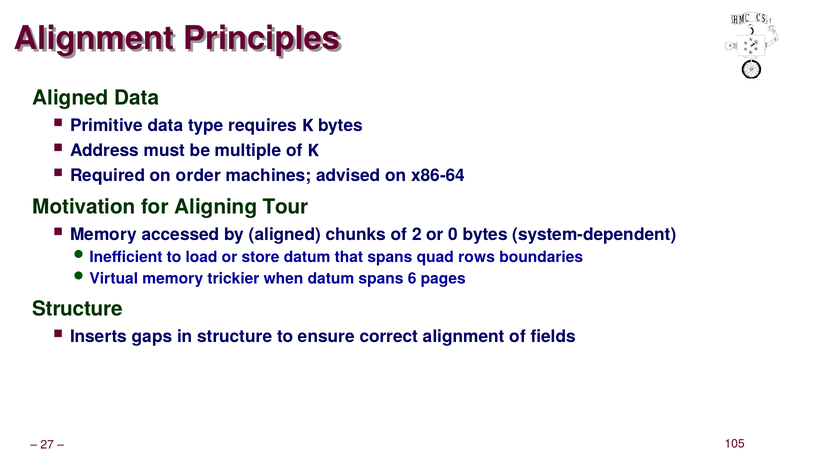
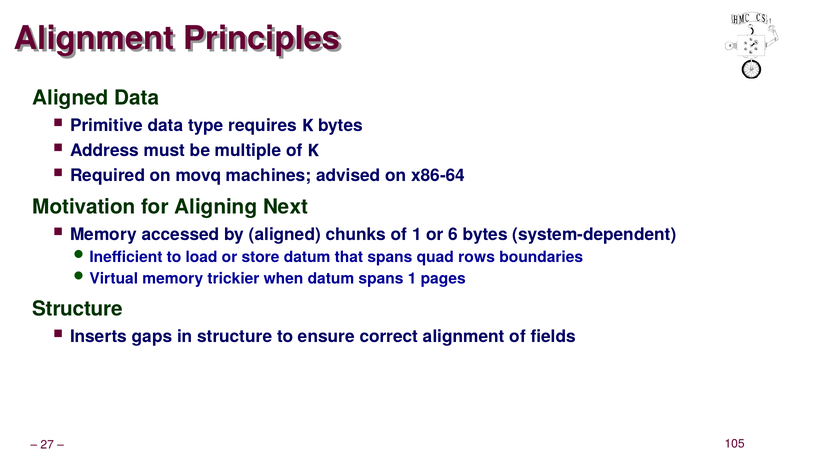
order: order -> movq
Tour: Tour -> Next
of 2: 2 -> 1
0: 0 -> 6
spans 6: 6 -> 1
